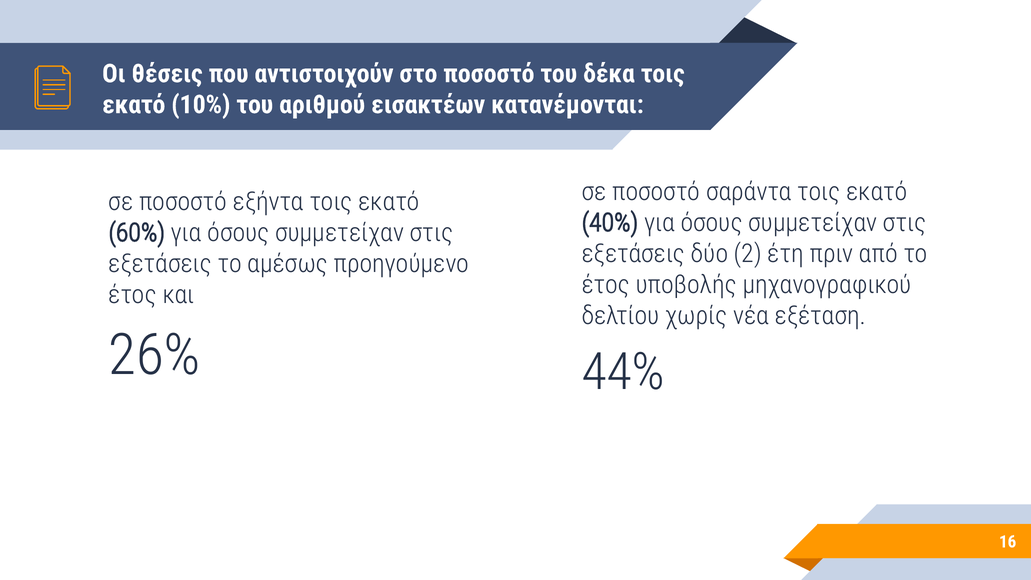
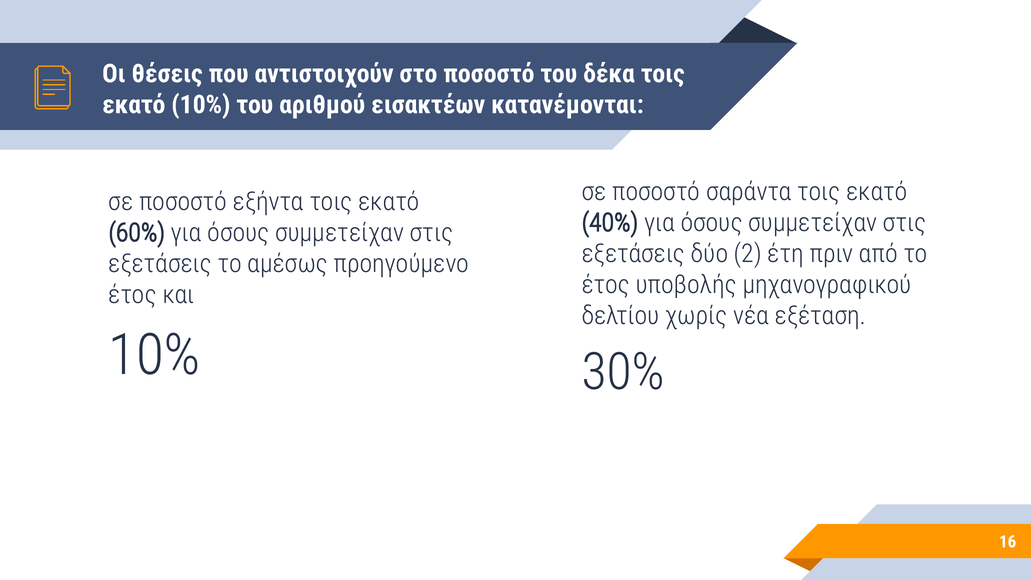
26% at (155, 355): 26% -> 10%
44%: 44% -> 30%
